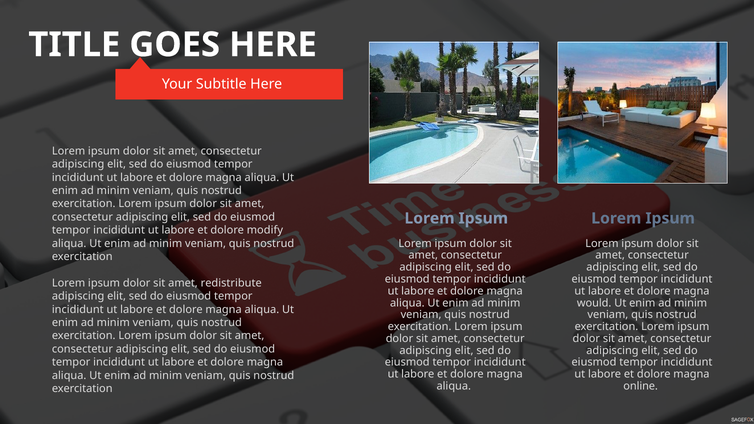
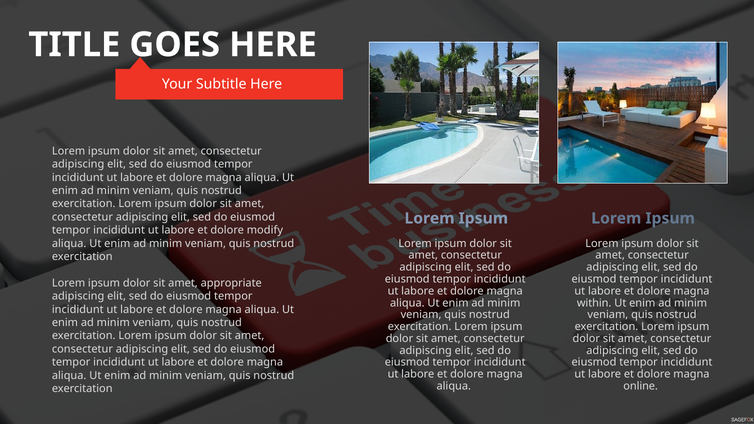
redistribute: redistribute -> appropriate
would: would -> within
